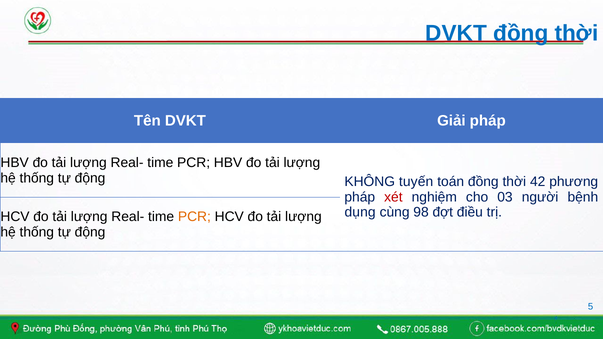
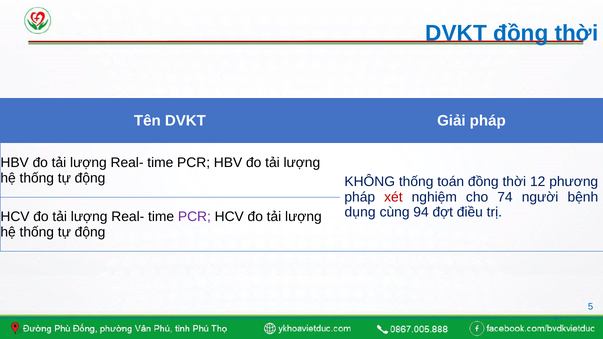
KHÔNG tuyến: tuyến -> thống
42: 42 -> 12
03: 03 -> 74
98: 98 -> 94
PCR at (194, 217) colour: orange -> purple
